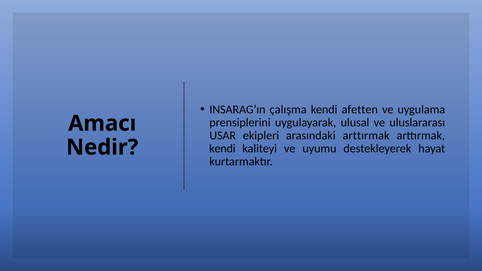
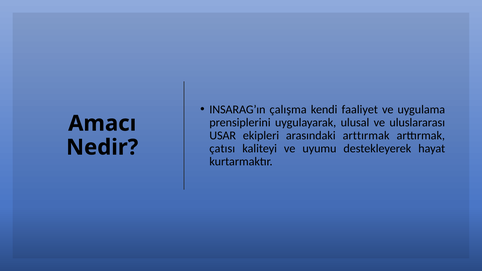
afetten: afetten -> faaliyet
kendi at (222, 148): kendi -> çatısı
